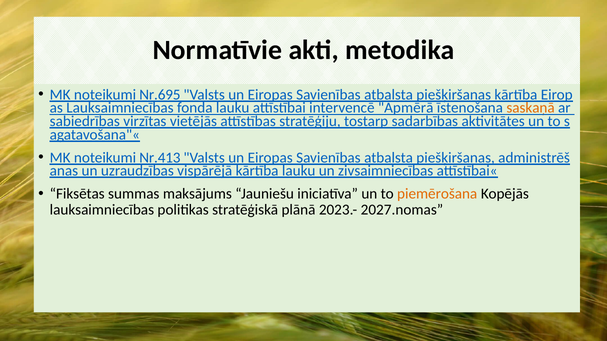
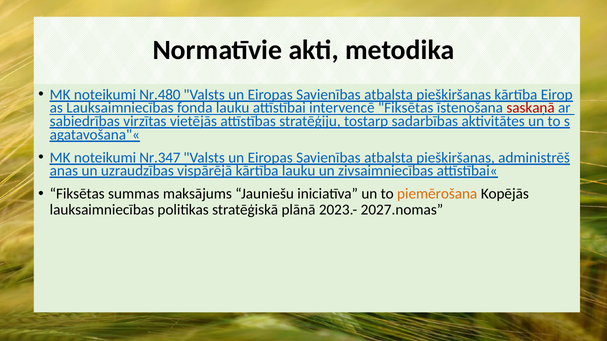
Nr.695: Nr.695 -> Nr.480
intervencē Apmērā: Apmērā -> Fiksētas
saskaņā colour: orange -> red
Nr.413: Nr.413 -> Nr.347
